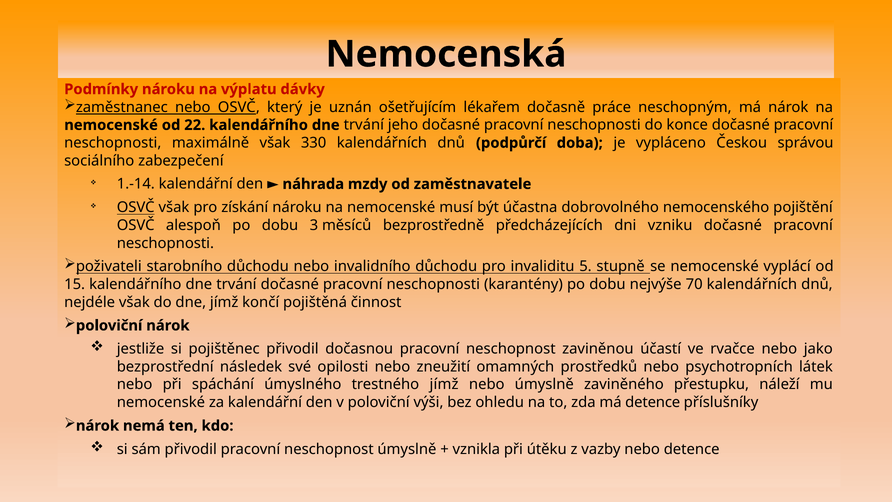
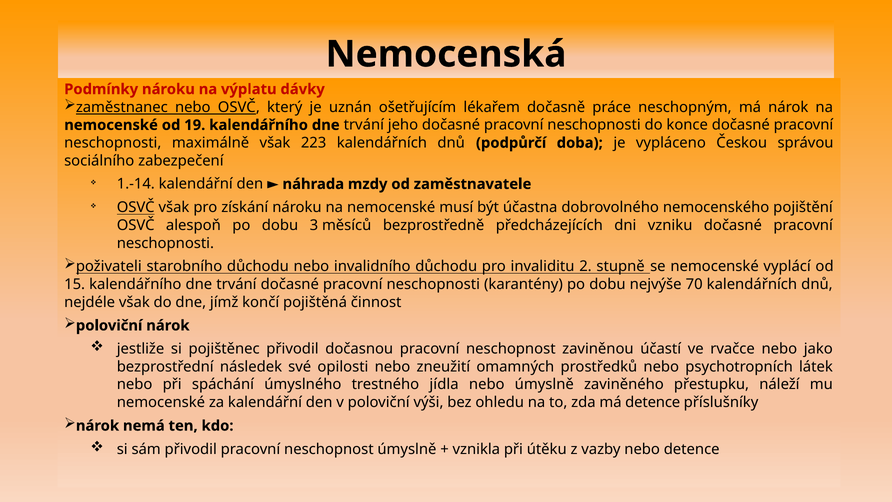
22: 22 -> 19
330: 330 -> 223
5: 5 -> 2
trestného jímž: jímž -> jídla
